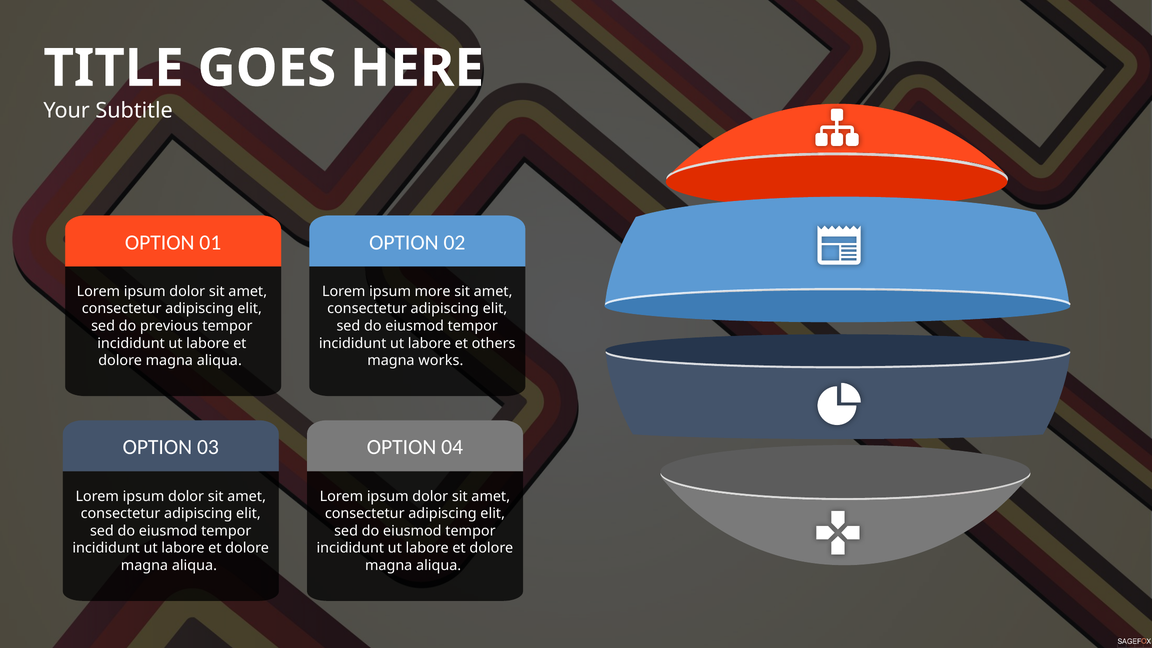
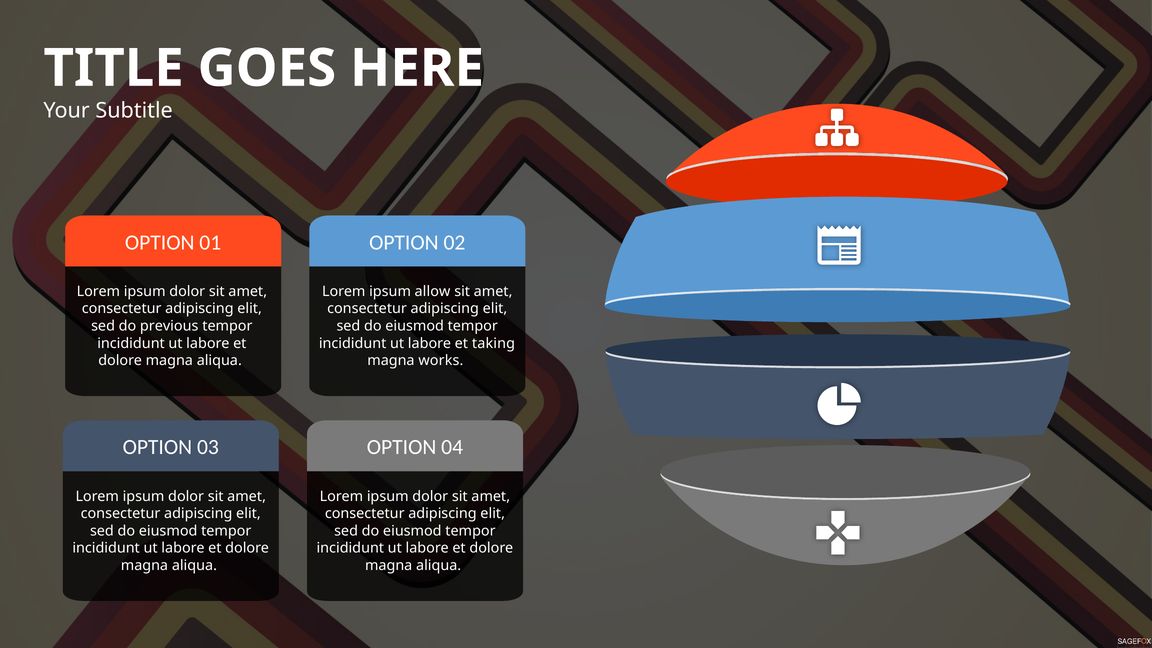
more: more -> allow
others: others -> taking
